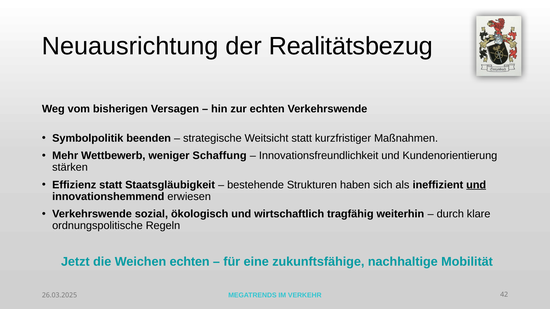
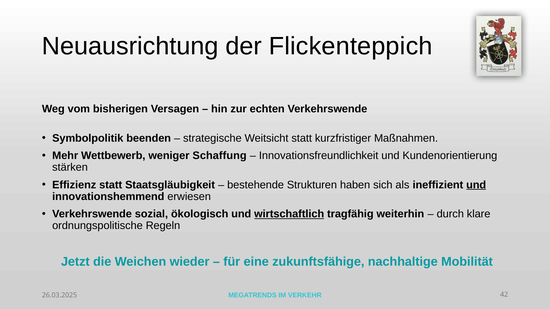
Realitätsbezug: Realitätsbezug -> Flickenteppich
wirtschaftlich underline: none -> present
Weichen echten: echten -> wieder
